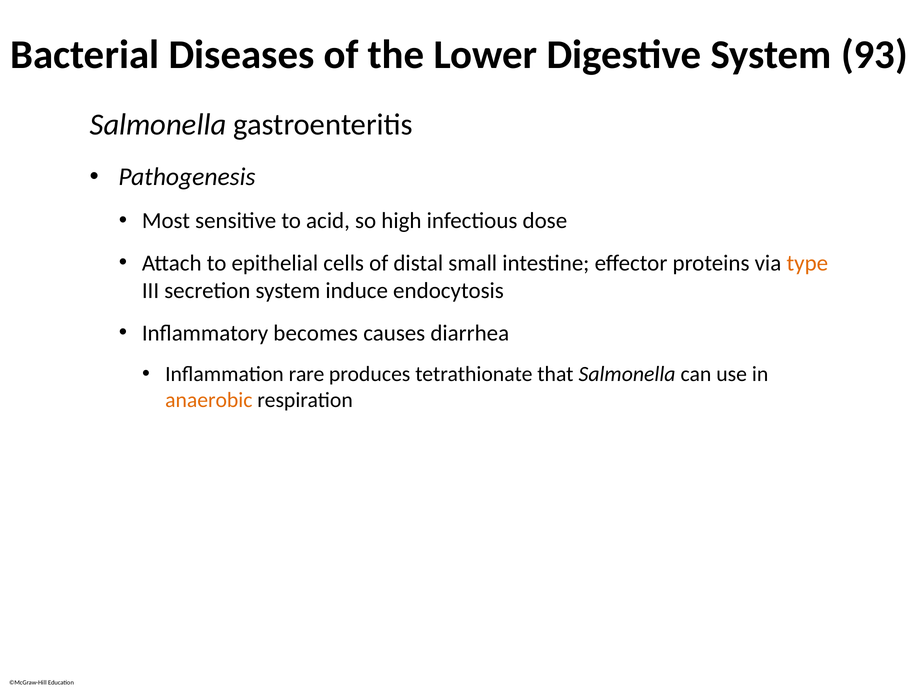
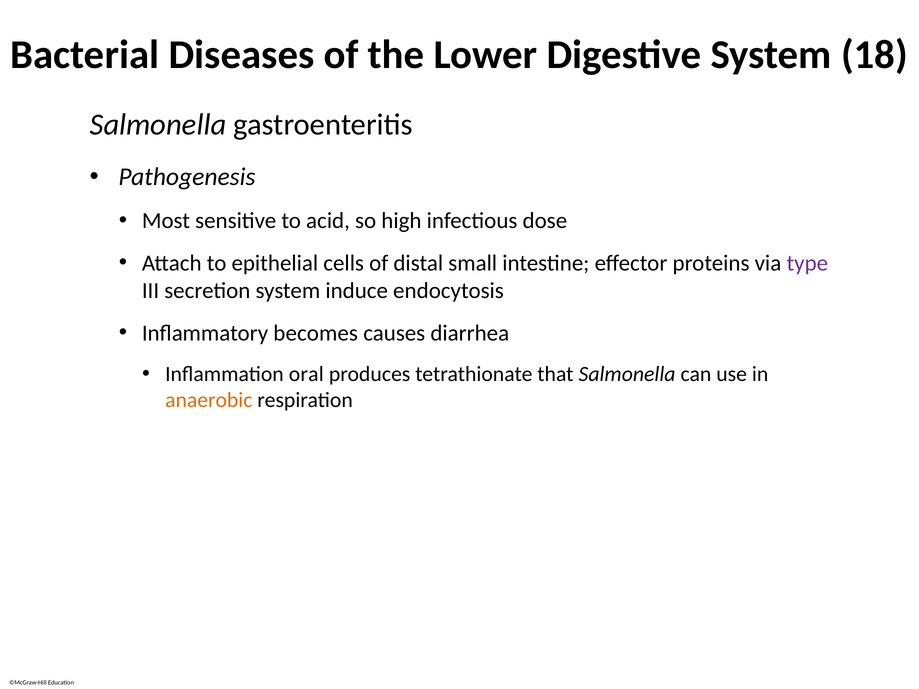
93: 93 -> 18
type colour: orange -> purple
rare: rare -> oral
